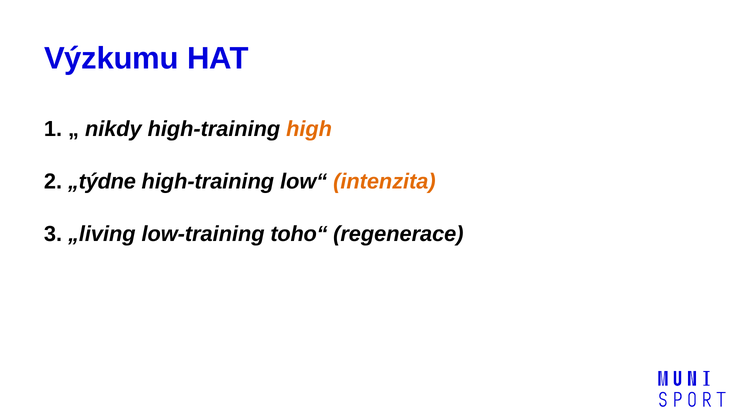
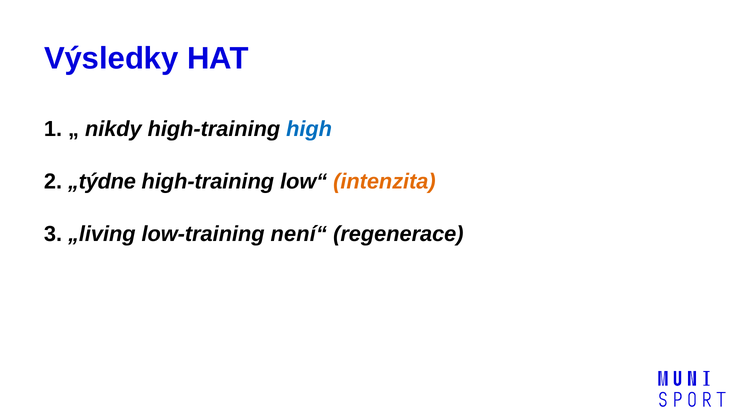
Výzkumu: Výzkumu -> Výsledky
high colour: orange -> blue
toho“: toho“ -> není“
